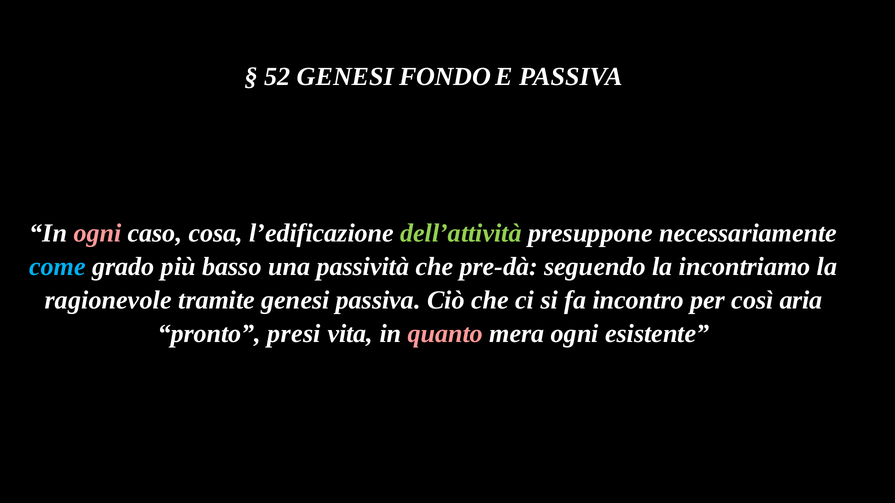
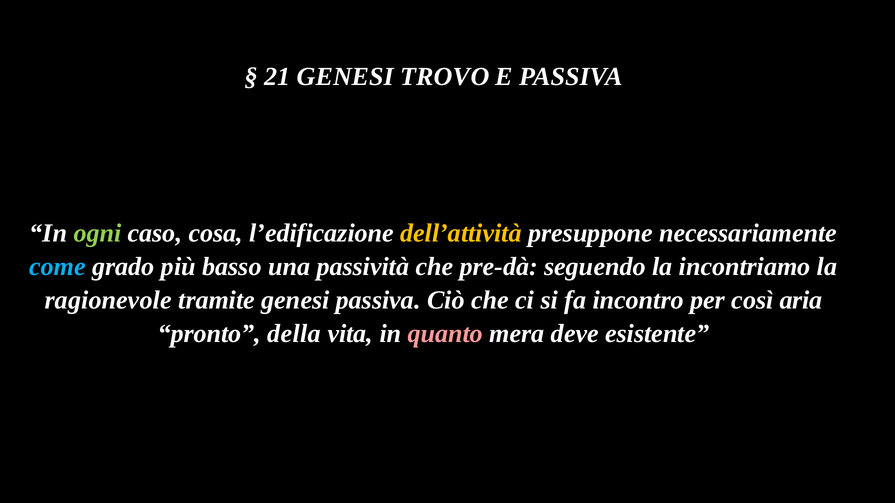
52: 52 -> 21
FONDO: FONDO -> TROVO
ogni at (97, 233) colour: pink -> light green
dell’attività colour: light green -> yellow
presi: presi -> della
mera ogni: ogni -> deve
